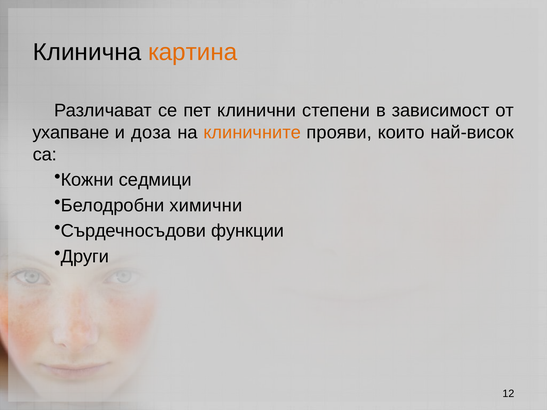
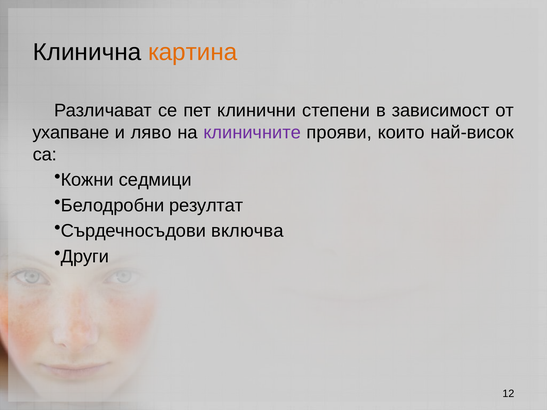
доза: доза -> ляво
клиничните colour: orange -> purple
химични: химични -> резултат
функции: функции -> включва
